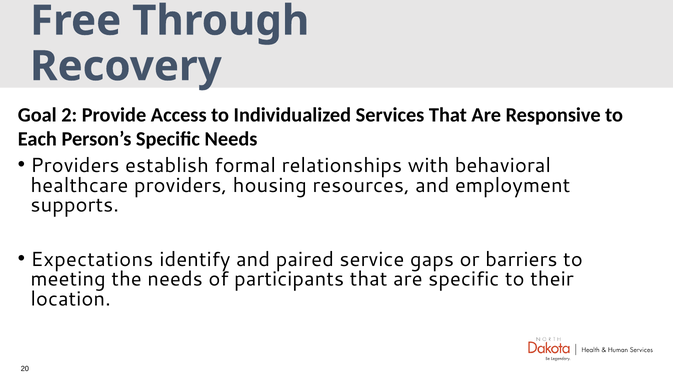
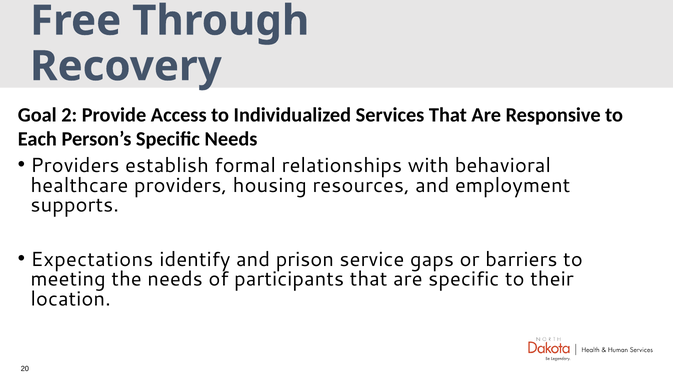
paired: paired -> prison
